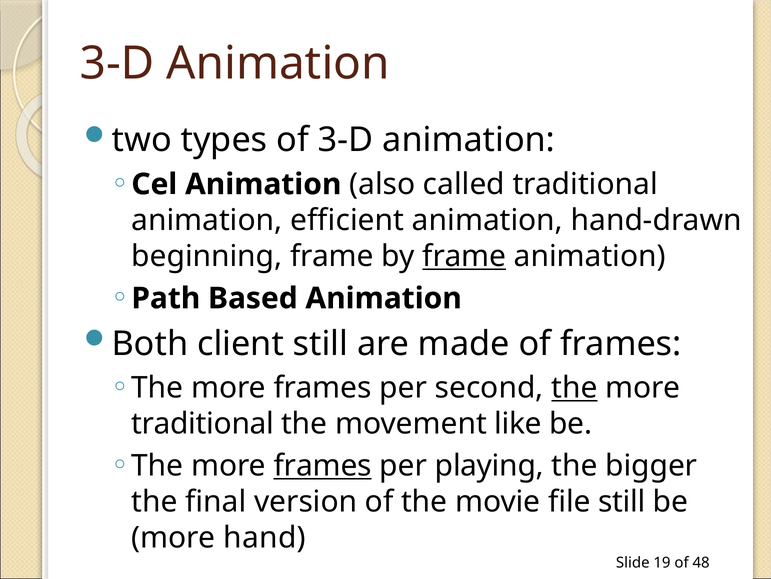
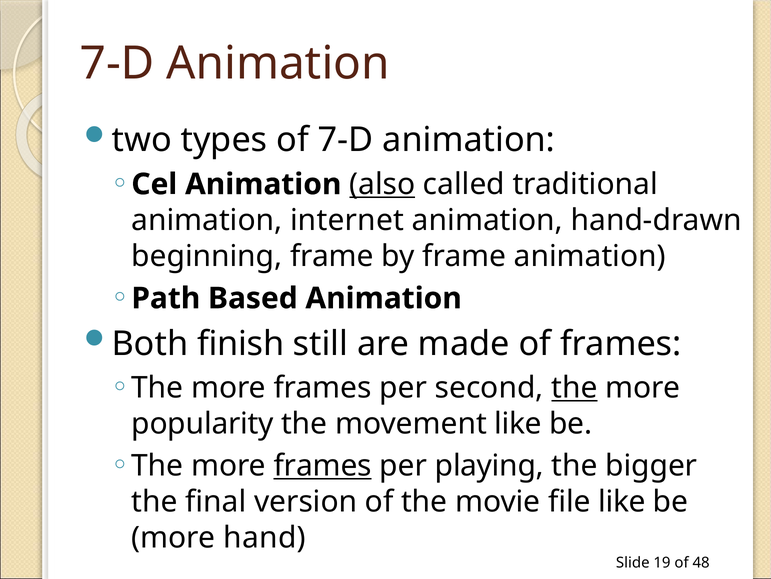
3-D at (117, 63): 3-D -> 7-D
of 3-D: 3-D -> 7-D
also underline: none -> present
efficient: efficient -> internet
frame at (464, 256) underline: present -> none
client: client -> finish
traditional at (203, 423): traditional -> popularity
file still: still -> like
